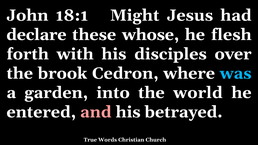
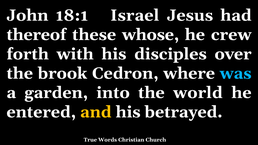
Might: Might -> Israel
declare: declare -> thereof
flesh: flesh -> crew
and colour: pink -> yellow
